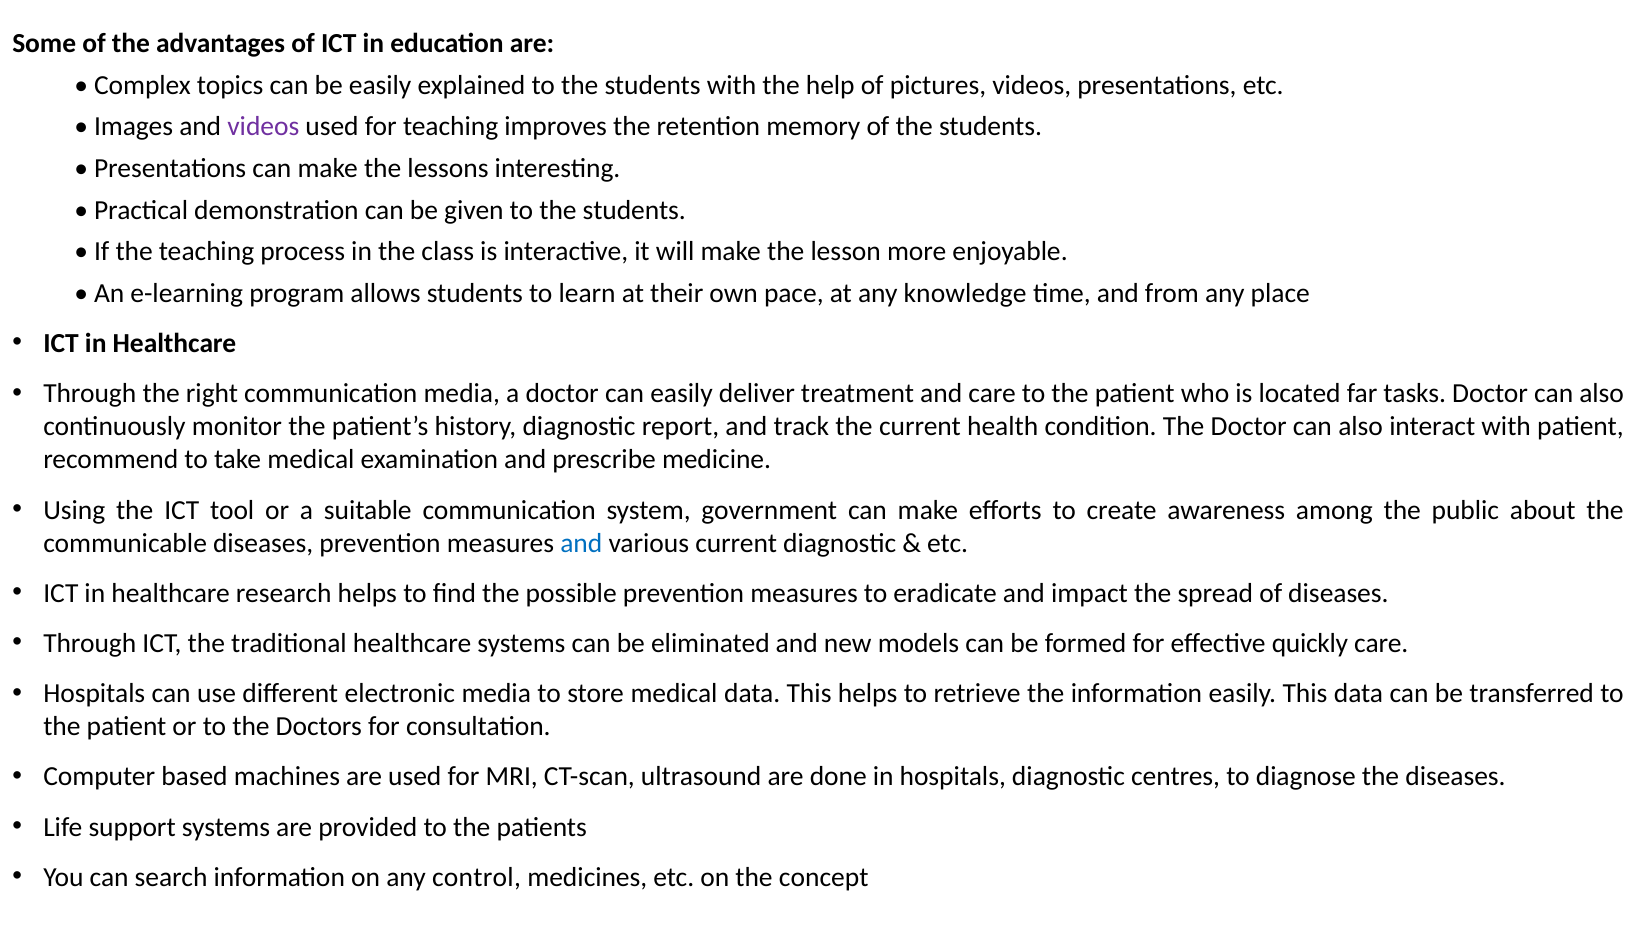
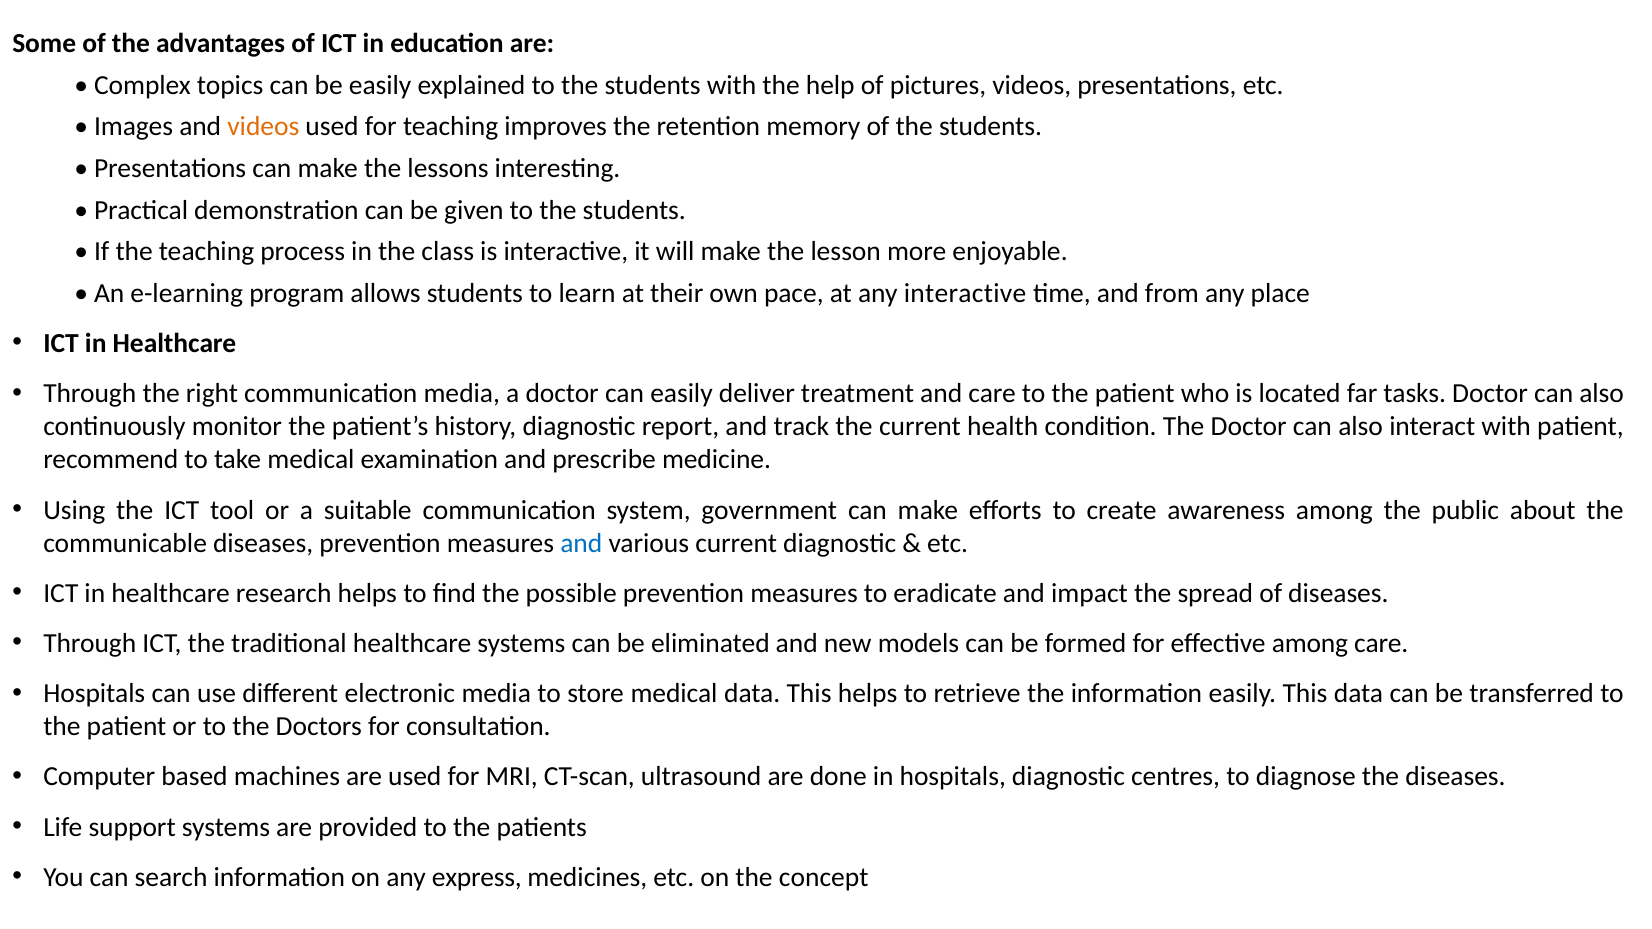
videos at (263, 127) colour: purple -> orange
any knowledge: knowledge -> interactive
effective quickly: quickly -> among
control: control -> express
